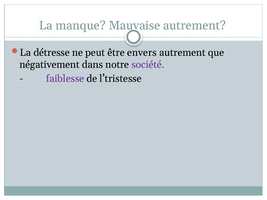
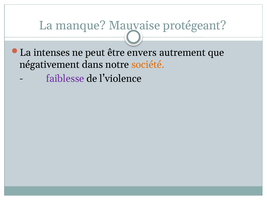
Mauvaise autrement: autrement -> protégeant
détresse: détresse -> intenses
société colour: purple -> orange
l’tristesse: l’tristesse -> l’violence
